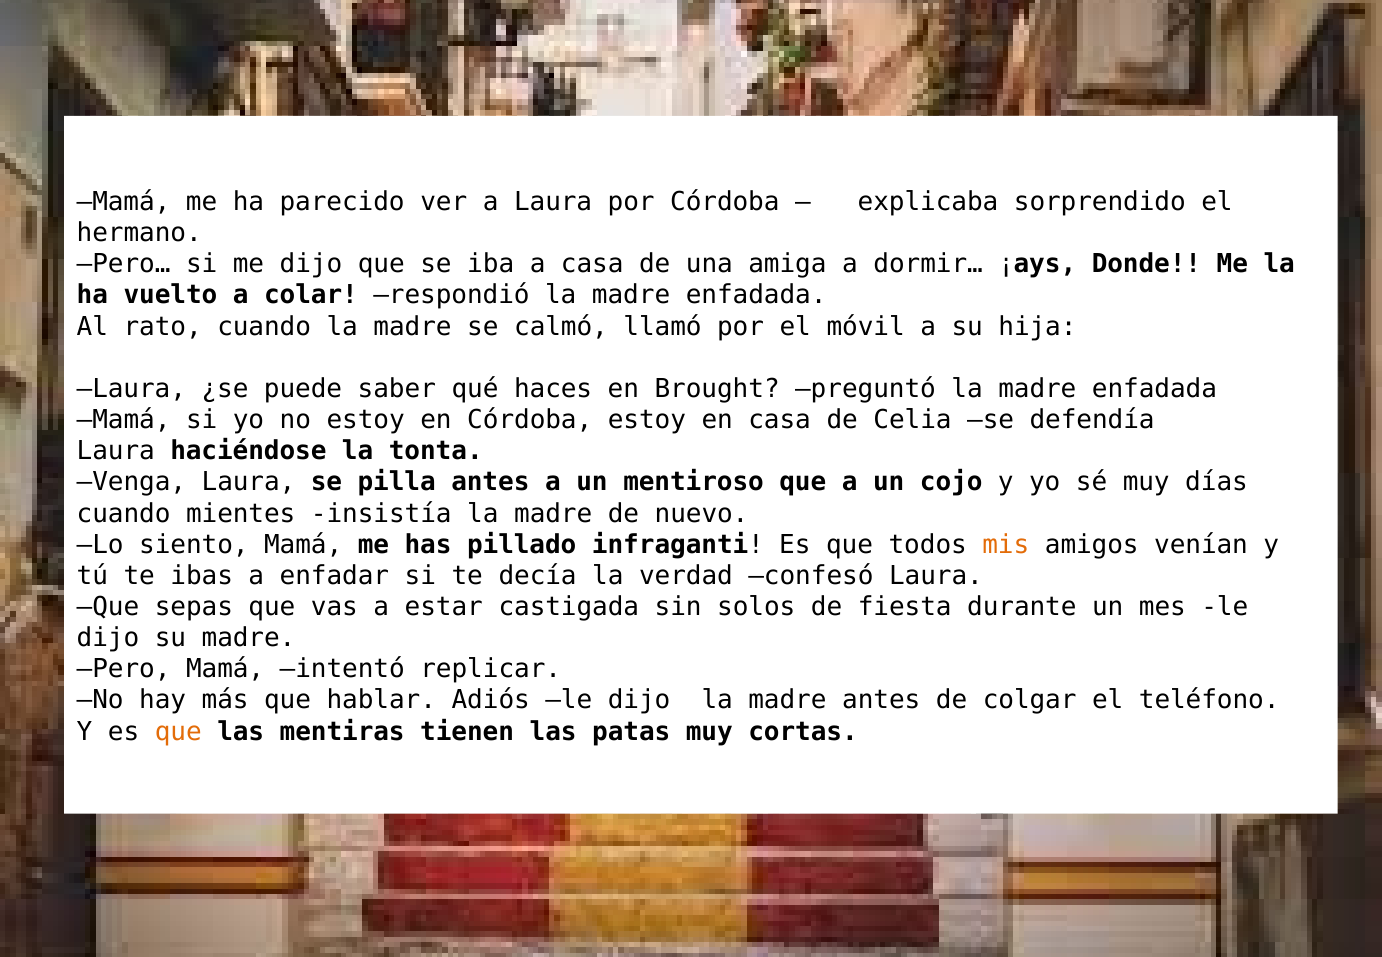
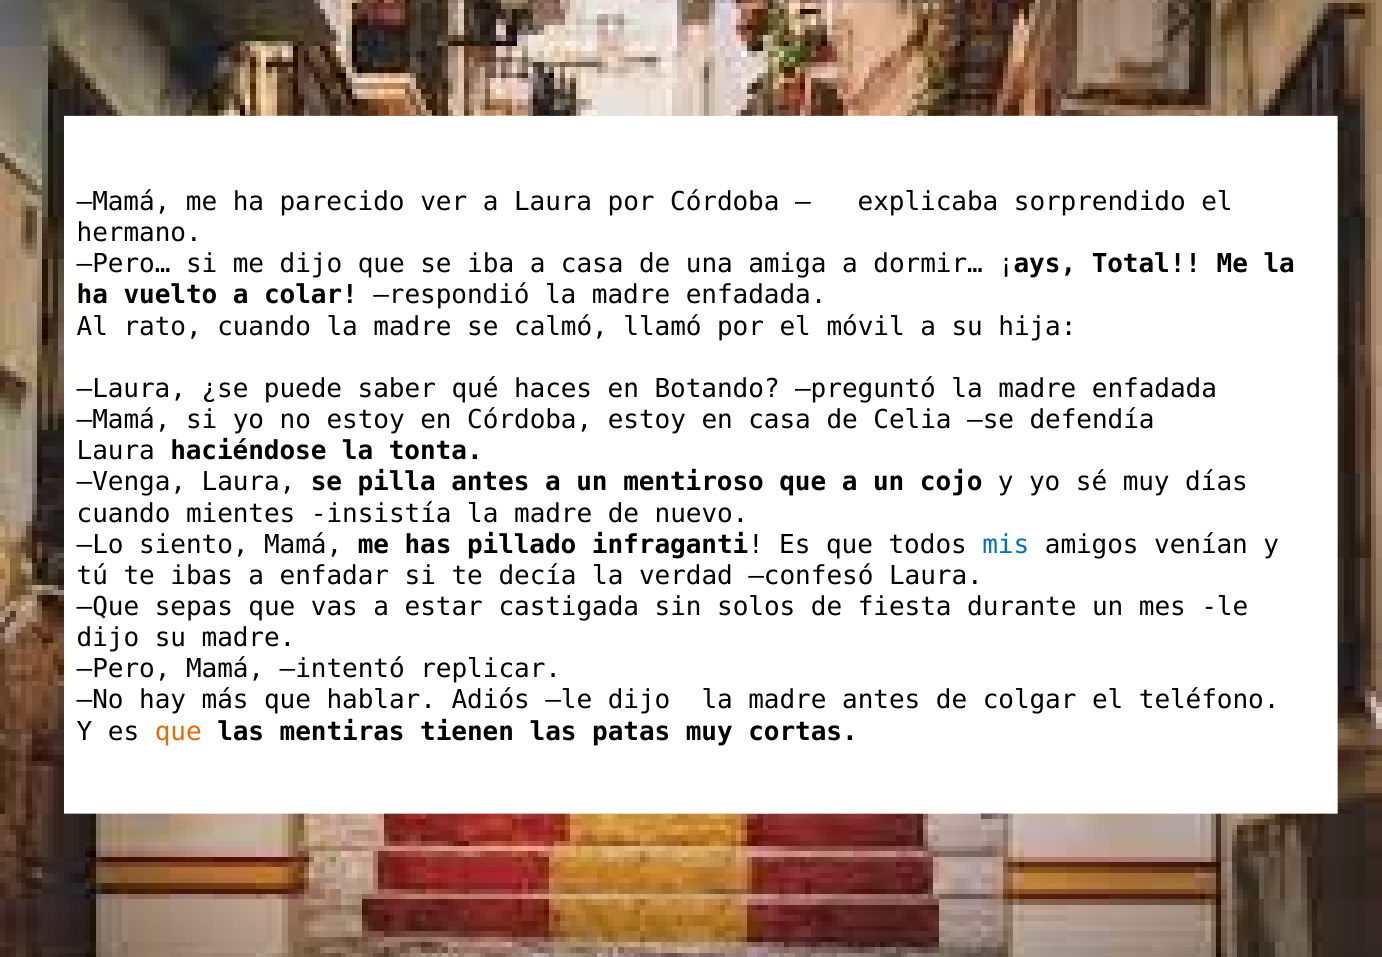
Donde: Donde -> Total
Brought: Brought -> Botando
mis colour: orange -> blue
